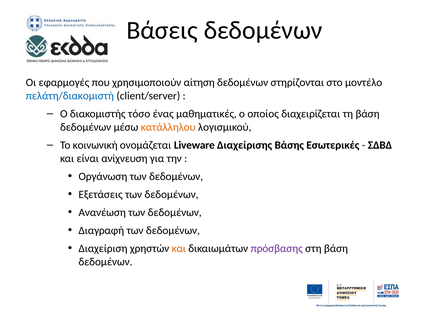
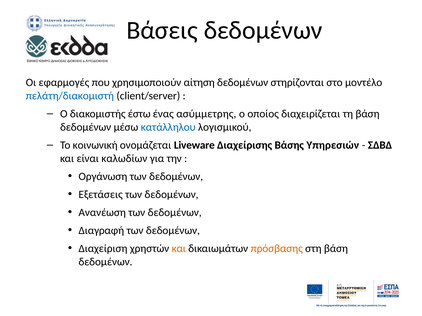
τόσο: τόσο -> έστω
μαθηματικές: μαθηματικές -> ασύμμετρης
κατάλληλου colour: orange -> blue
Εσωτερικές: Εσωτερικές -> Υπηρεσιών
ανίχνευση: ανίχνευση -> καλωδίων
πρόσβασης colour: purple -> orange
